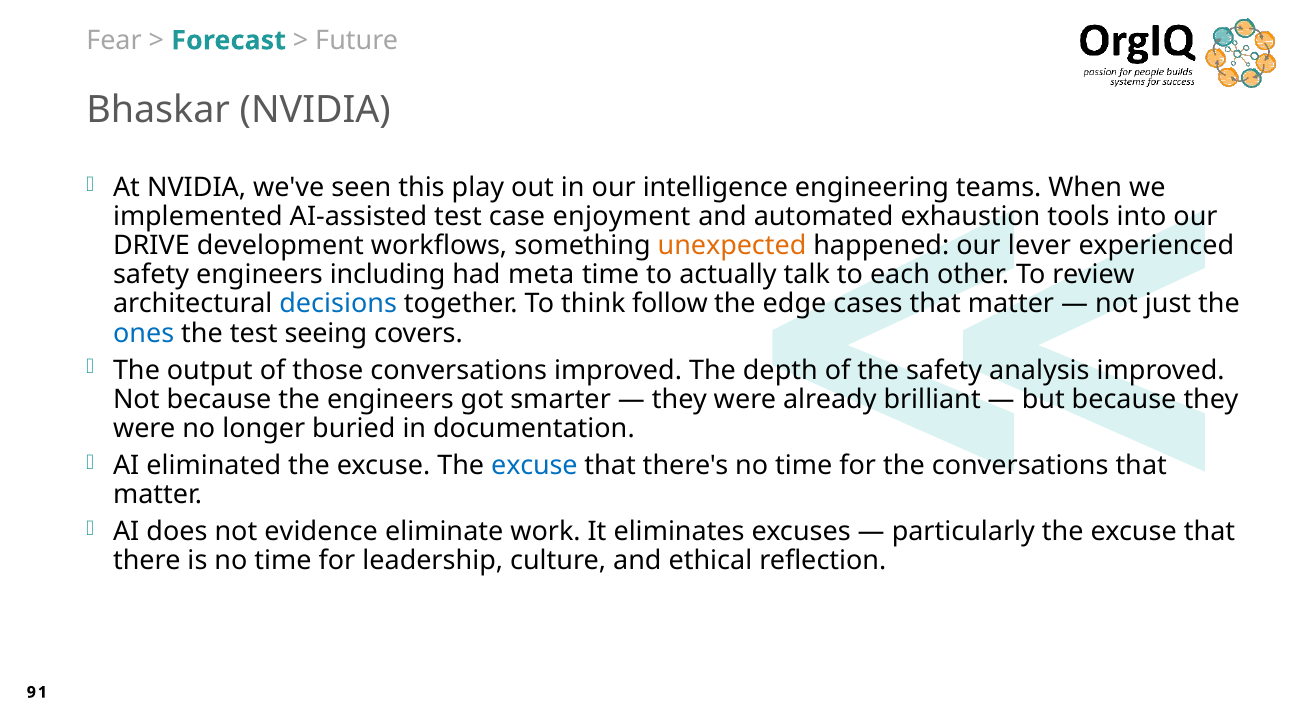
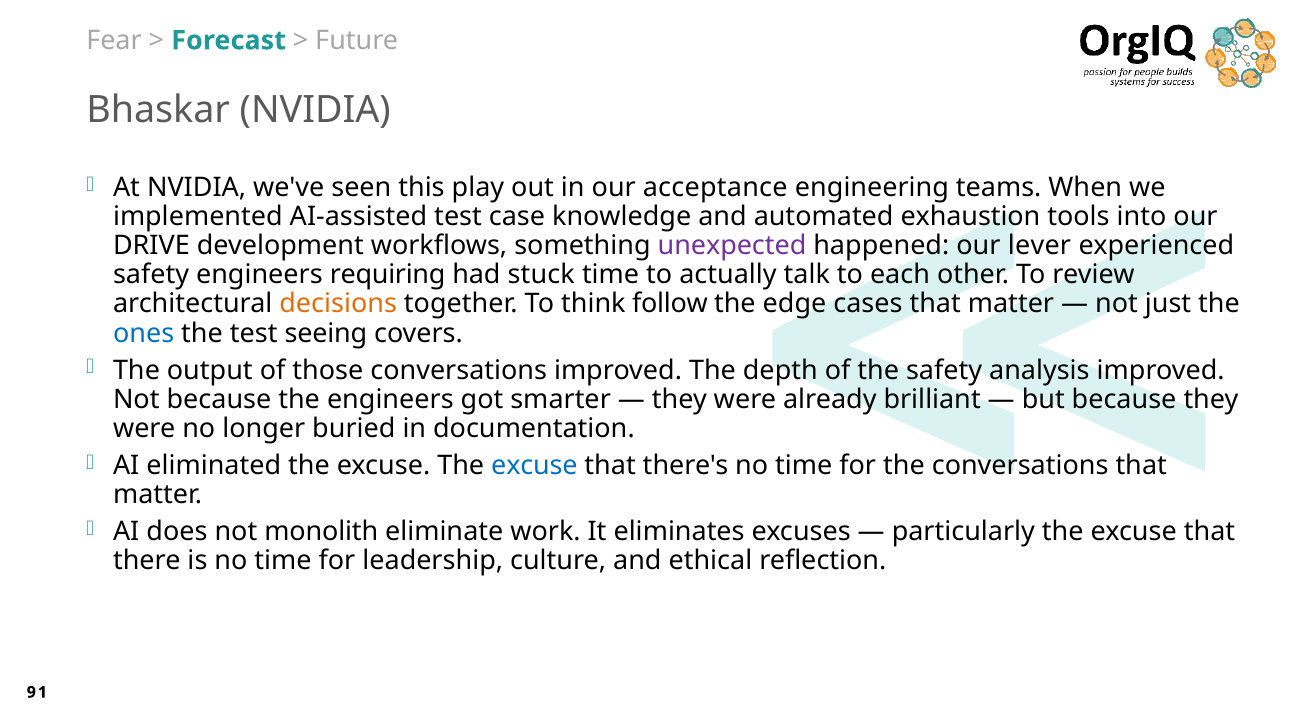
intelligence: intelligence -> acceptance
enjoyment: enjoyment -> knowledge
unexpected colour: orange -> purple
including: including -> requiring
meta: meta -> stuck
decisions colour: blue -> orange
evidence: evidence -> monolith
